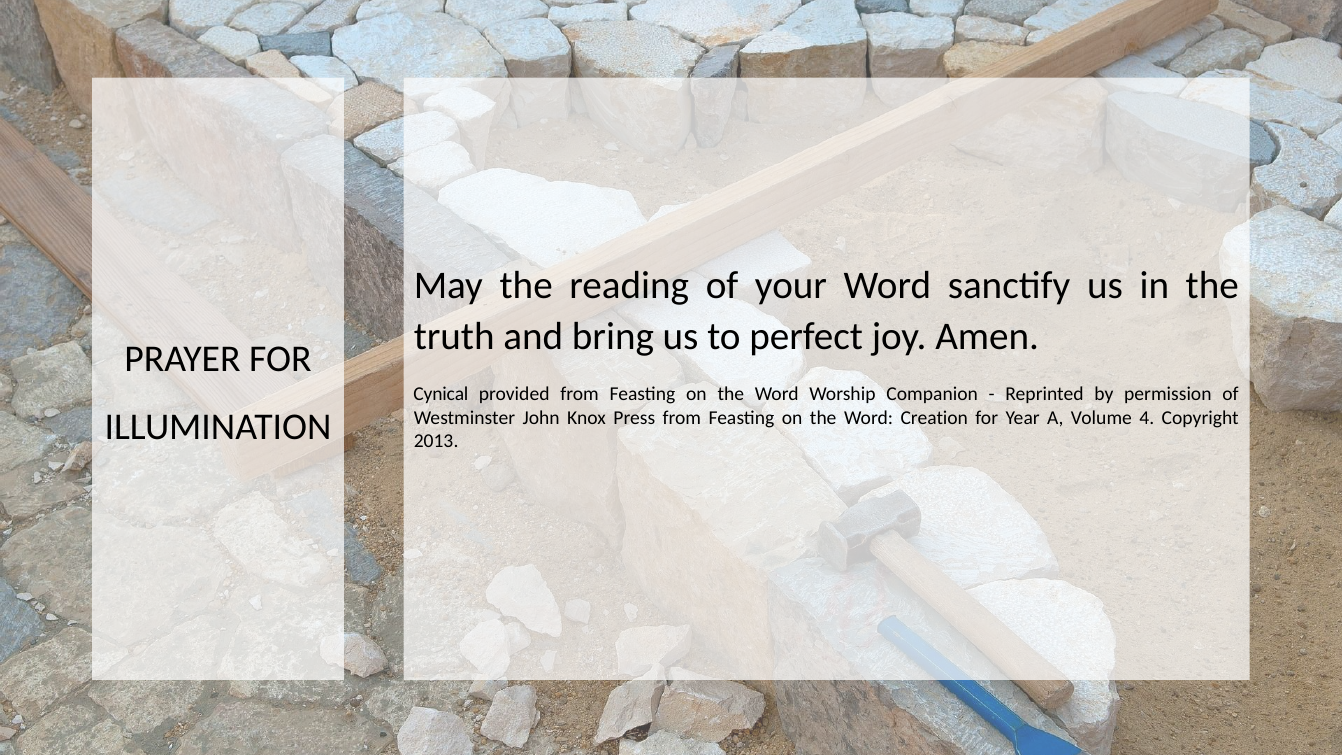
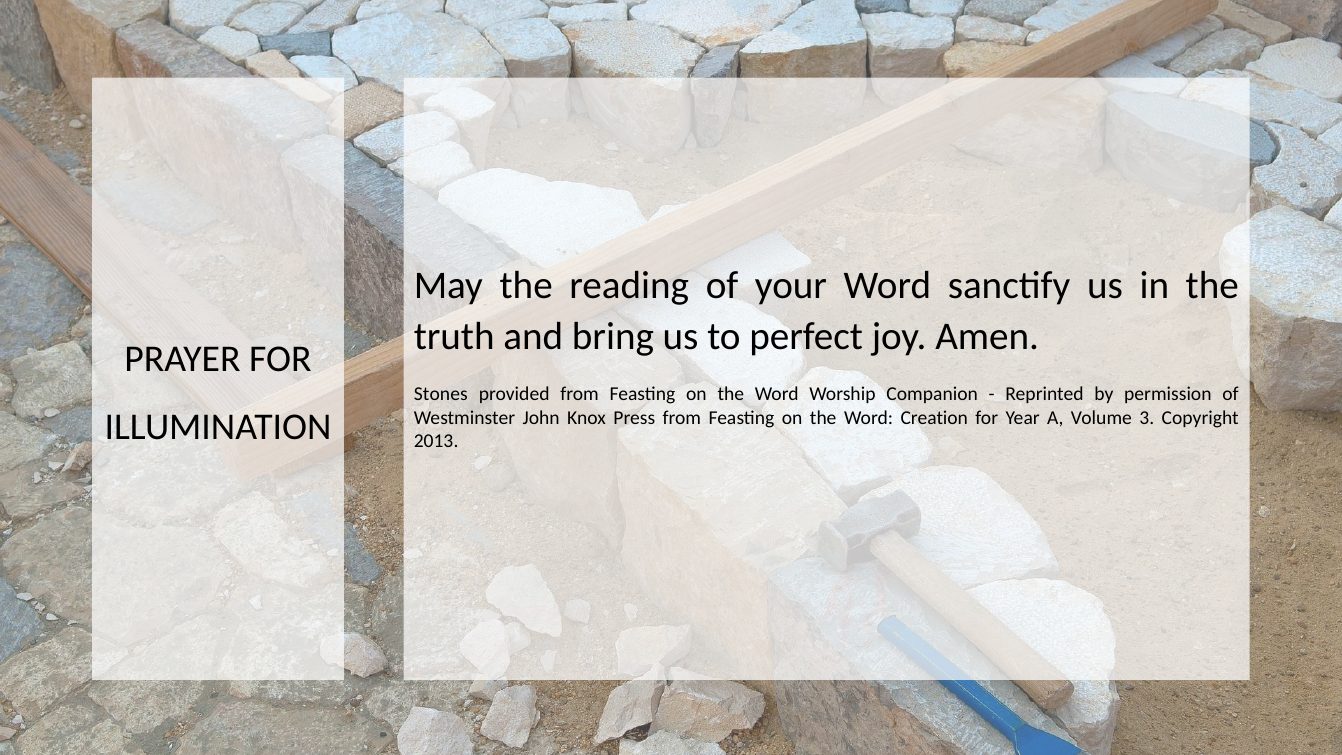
Cynical: Cynical -> Stones
4: 4 -> 3
